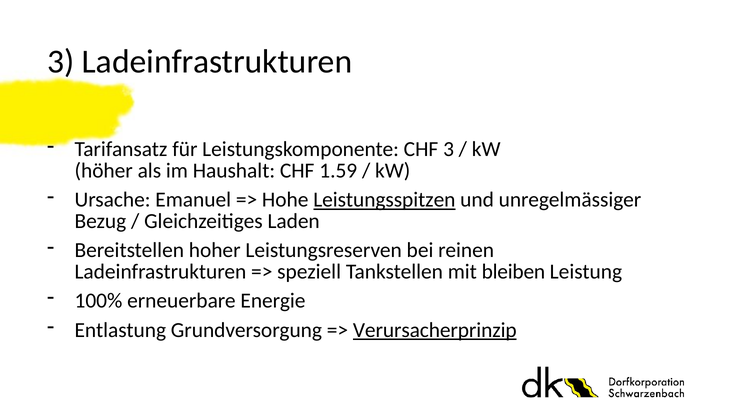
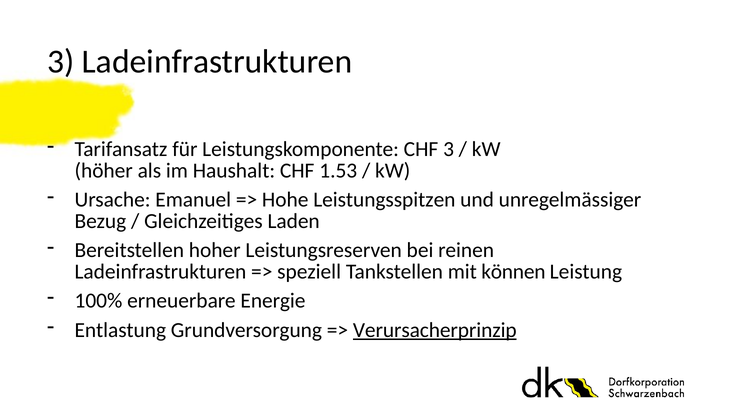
1.59: 1.59 -> 1.53
Leistungsspitzen underline: present -> none
bleiben: bleiben -> können
